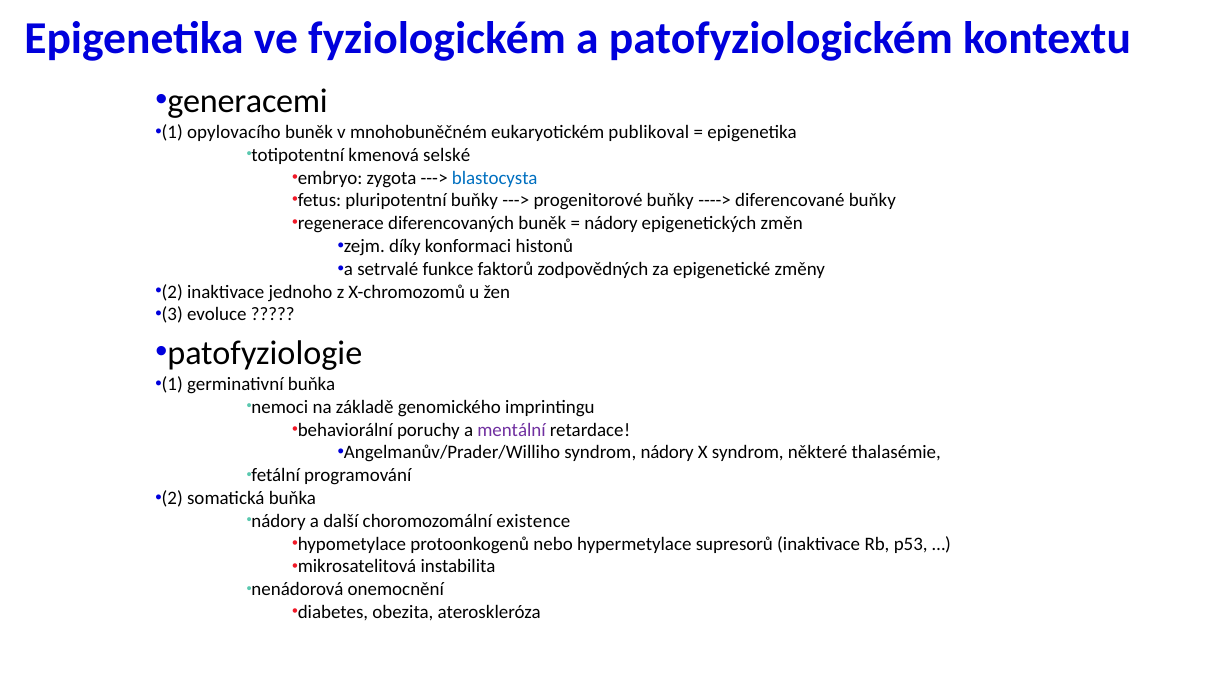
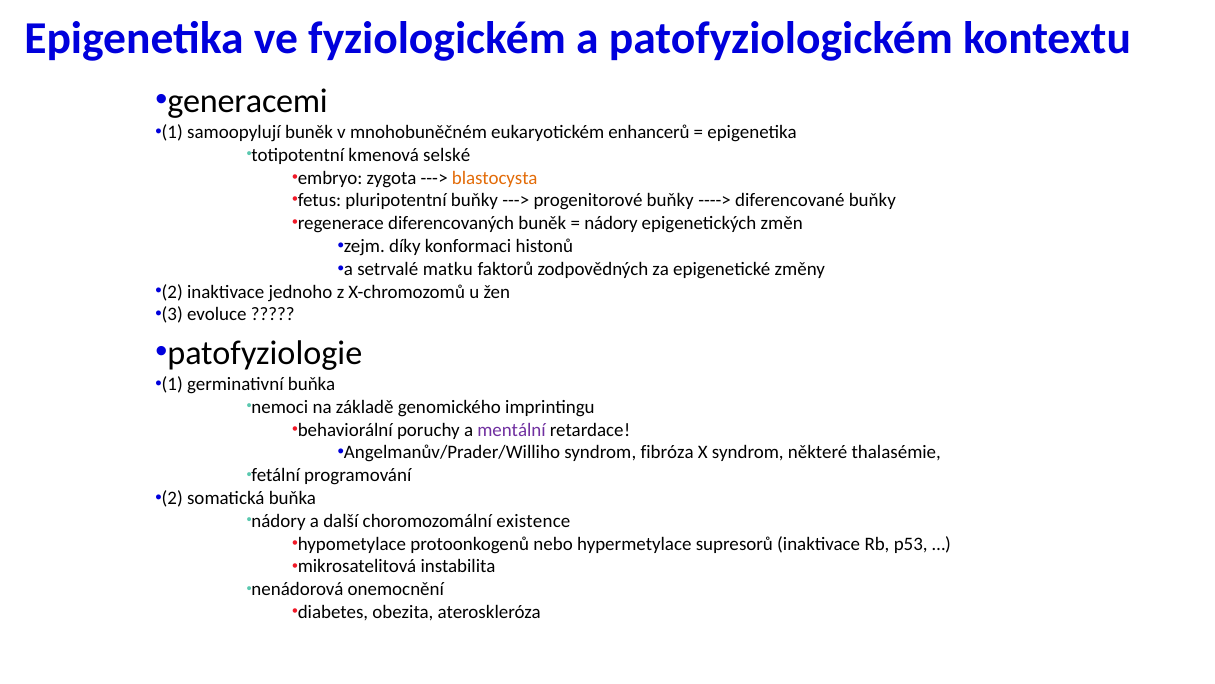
opylovacího: opylovacího -> samoopylují
publikoval: publikoval -> enhancerů
blastocysta colour: blue -> orange
funkce: funkce -> matku
syndrom nádory: nádory -> fibróza
